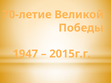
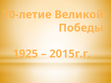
1947: 1947 -> 1925
